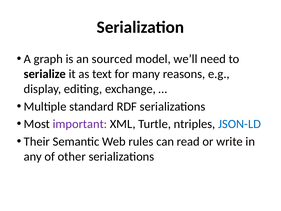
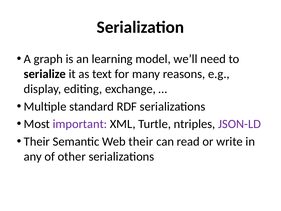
sourced: sourced -> learning
JSON-LD colour: blue -> purple
Web rules: rules -> their
